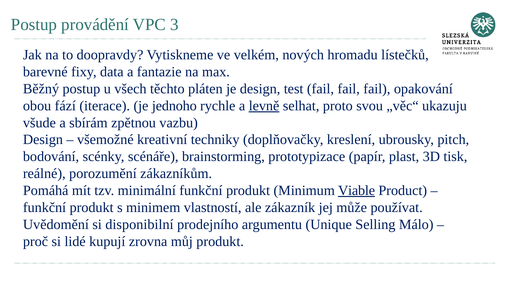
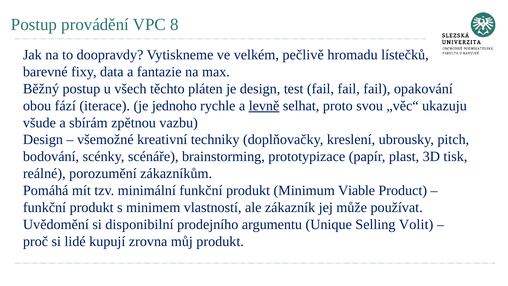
3: 3 -> 8
nových: nových -> pečlivě
Viable underline: present -> none
Málo: Málo -> Volit
